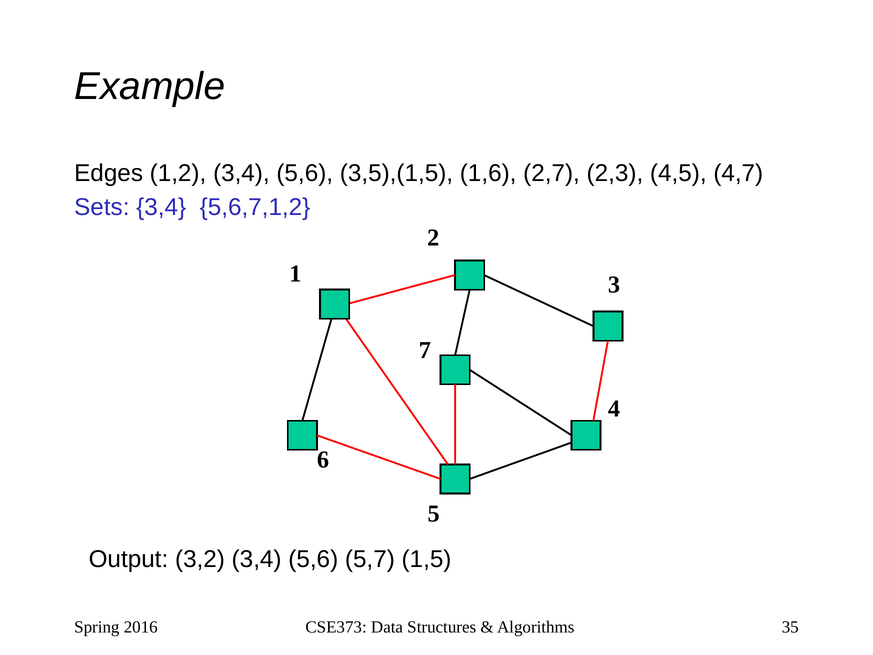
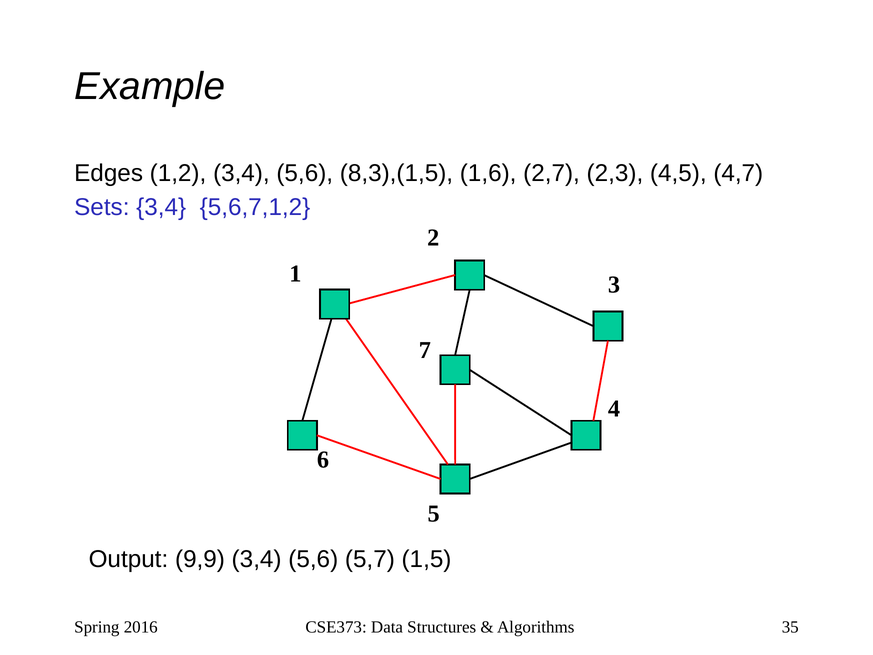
3,5),(1,5: 3,5),(1,5 -> 8,3),(1,5
3,2: 3,2 -> 9,9
